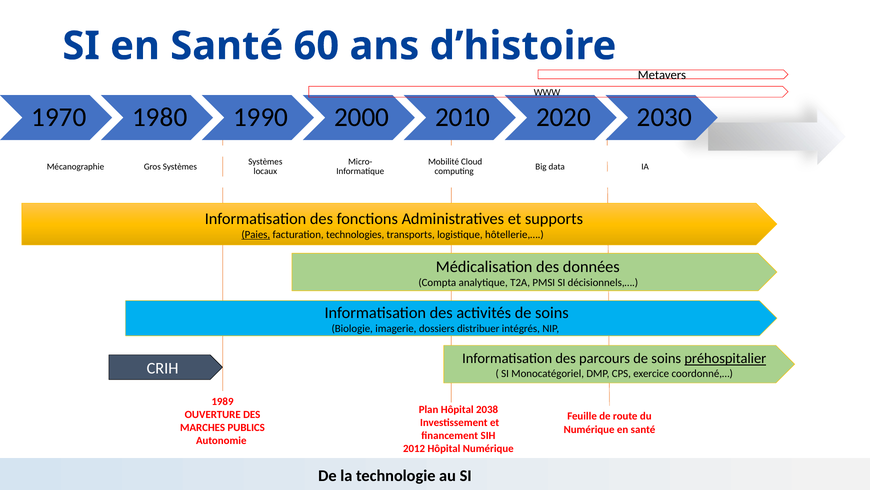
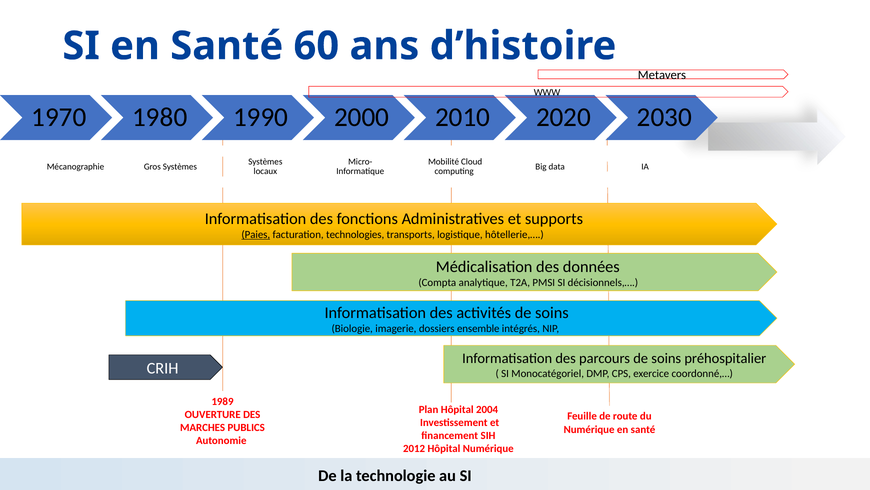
distribuer: distribuer -> ensemble
préhospitalier underline: present -> none
2038: 2038 -> 2004
